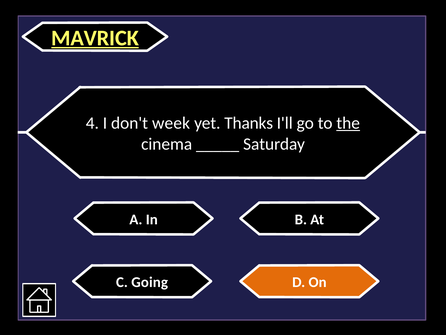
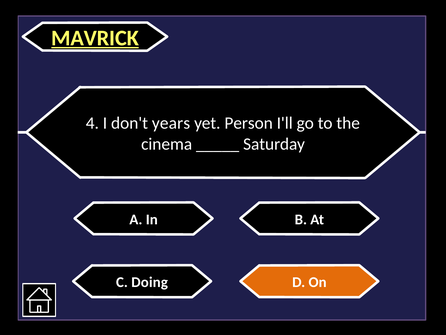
week: week -> years
Thanks: Thanks -> Person
the underline: present -> none
Going: Going -> Doing
